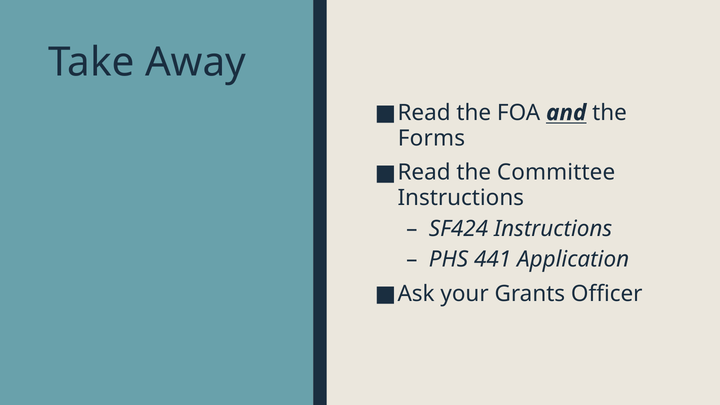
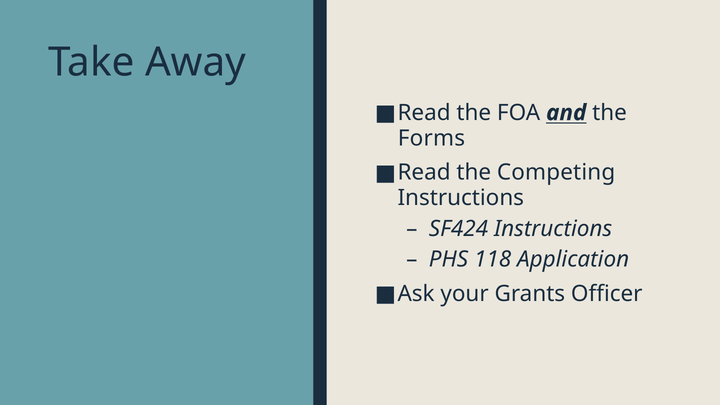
Committee: Committee -> Competing
441: 441 -> 118
